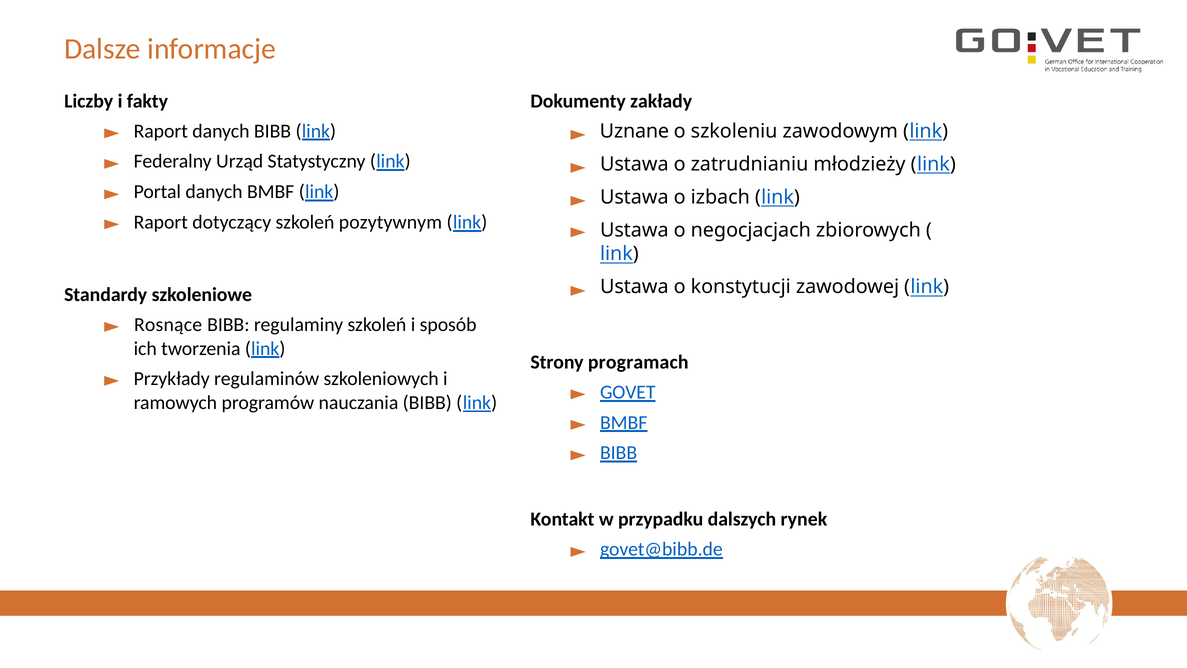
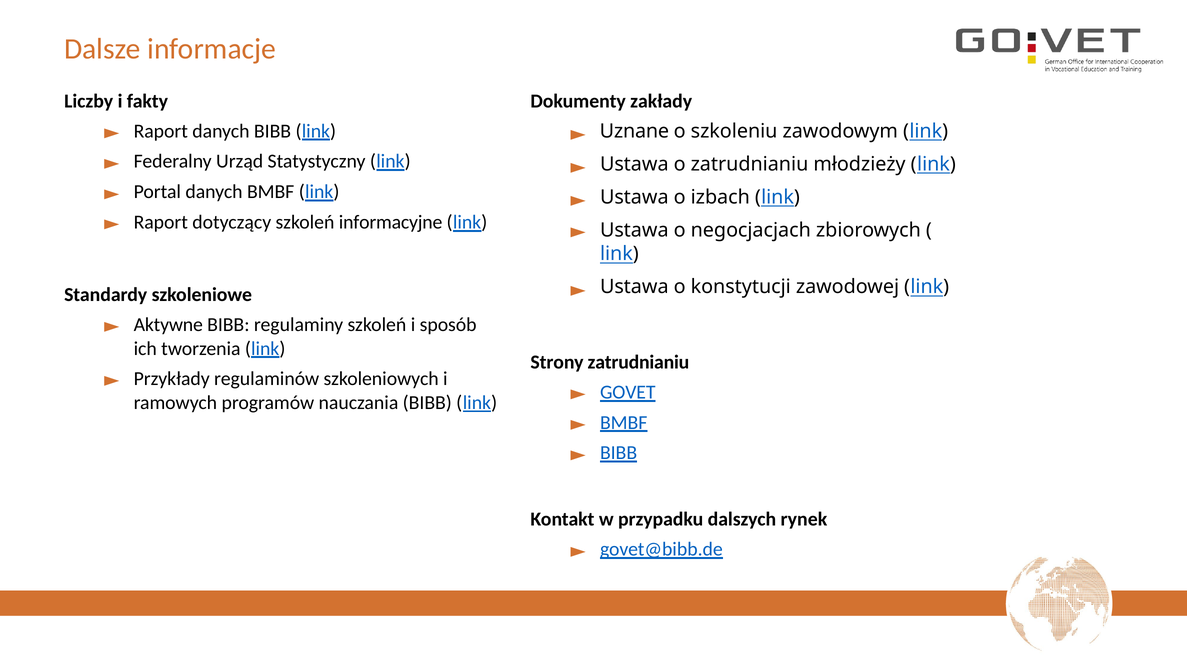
pozytywnym: pozytywnym -> informacyjne
Rosnące: Rosnące -> Aktywne
Strony programach: programach -> zatrudnianiu
